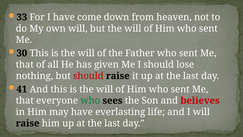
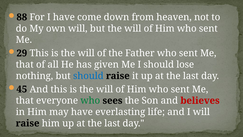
33: 33 -> 88
30: 30 -> 29
should at (88, 76) colour: red -> blue
41: 41 -> 45
